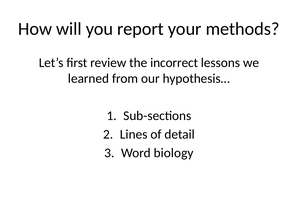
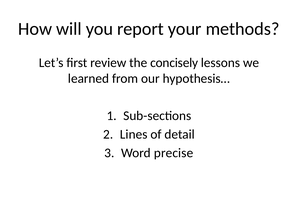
incorrect: incorrect -> concisely
biology: biology -> precise
